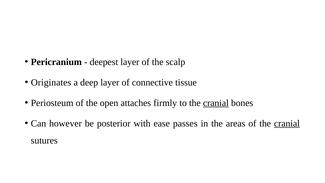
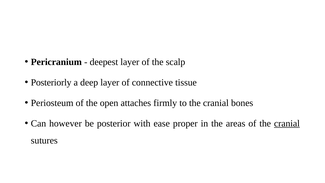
Originates: Originates -> Posteriorly
cranial at (216, 103) underline: present -> none
passes: passes -> proper
